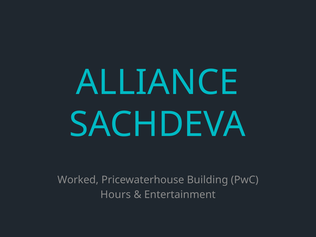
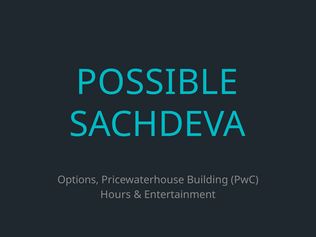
ALLIANCE: ALLIANCE -> POSSIBLE
Worked: Worked -> Options
